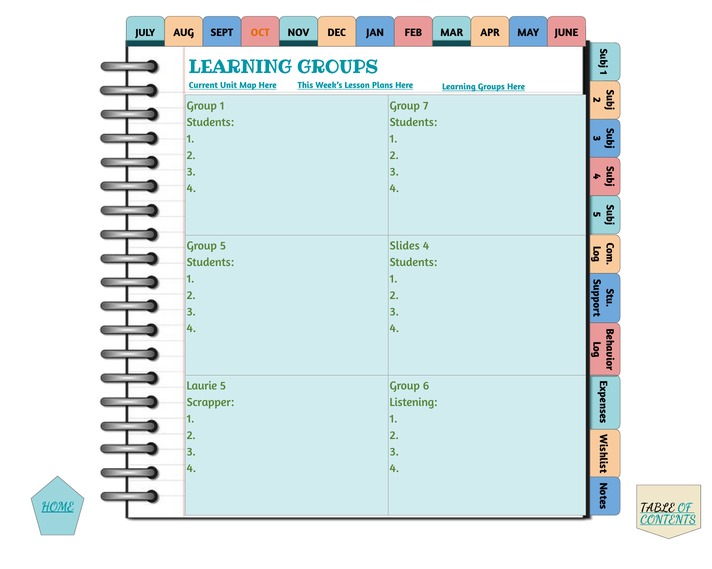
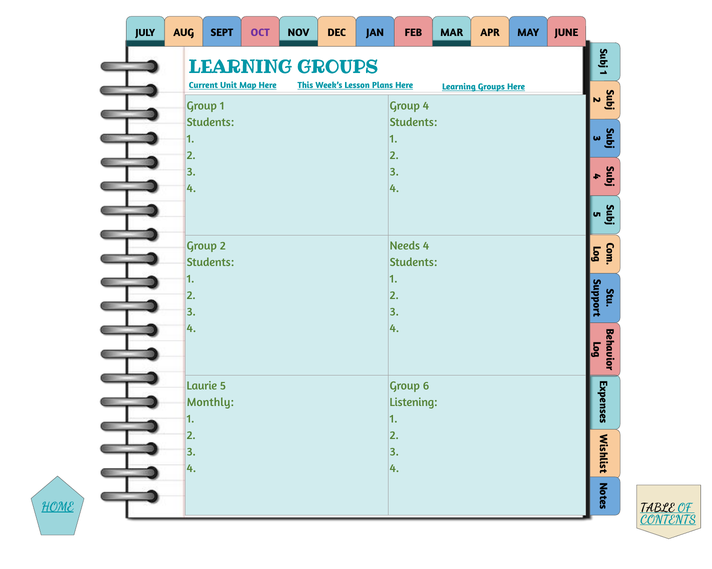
OCT colour: orange -> purple
Group 7: 7 -> 4
Group 5: 5 -> 2
Slides: Slides -> Needs
Scrapper: Scrapper -> Monthly
